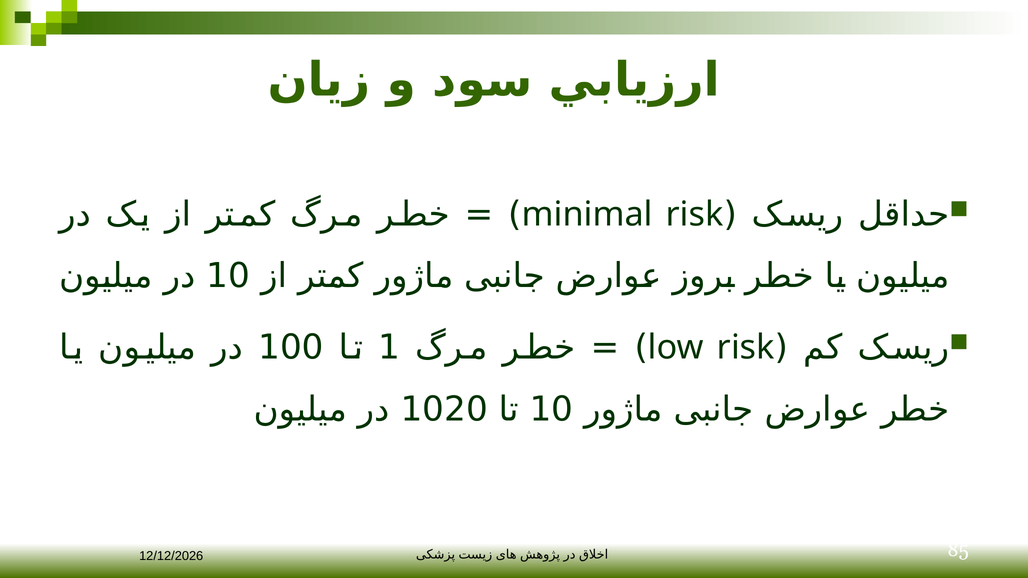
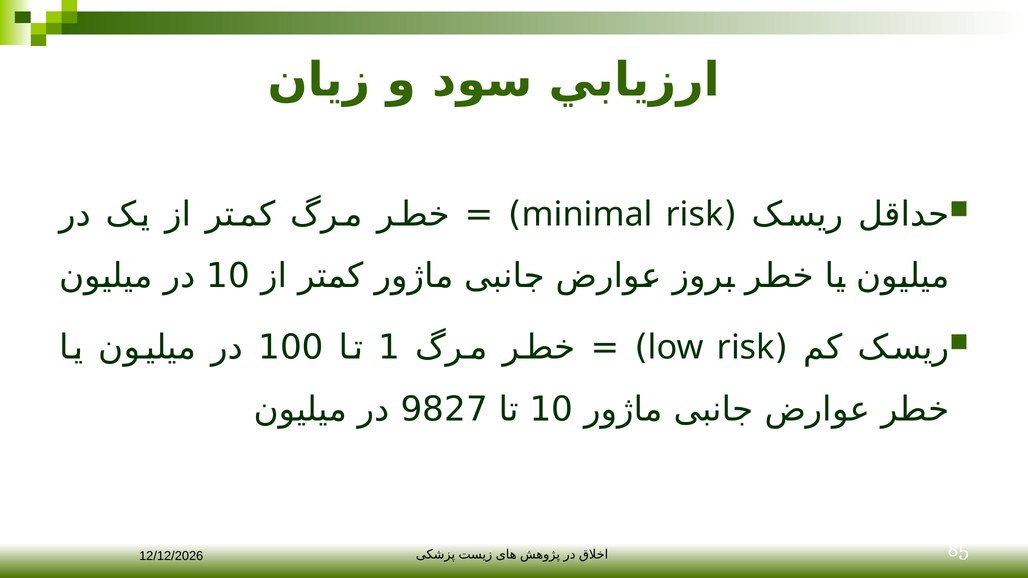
1020: 1020 -> 9827
